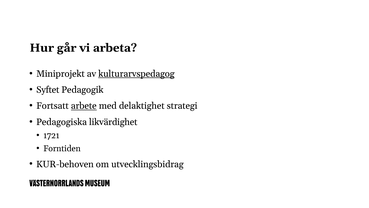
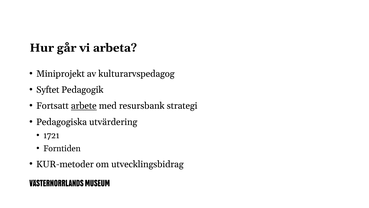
kulturarvspedagog underline: present -> none
delaktighet: delaktighet -> resursbank
likvärdighet: likvärdighet -> utvärdering
KUR-behoven: KUR-behoven -> KUR-metoder
